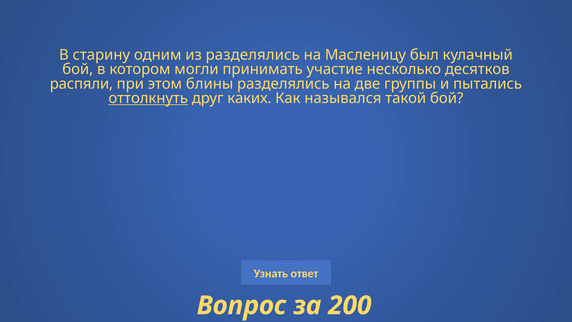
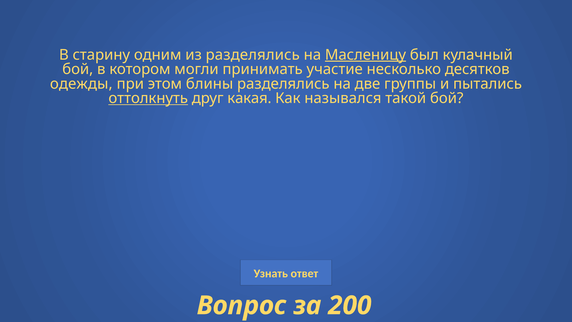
Масленицу underline: none -> present
распяли: распяли -> одежды
каких: каких -> какая
